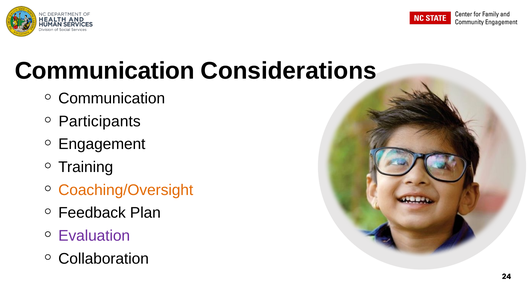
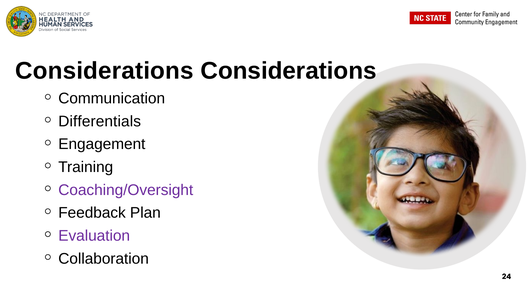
Communication at (105, 71): Communication -> Considerations
Participants: Participants -> Differentials
Coaching/Oversight colour: orange -> purple
